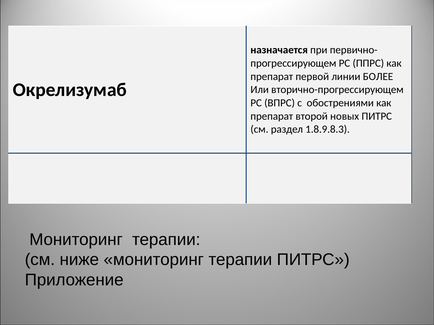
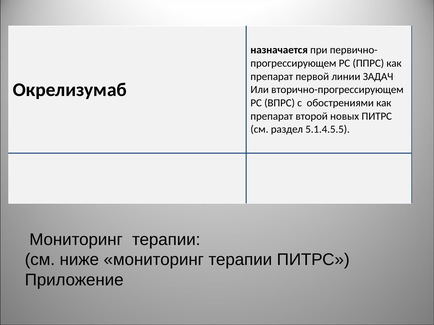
БОЛЕЕ: БОЛЕЕ -> ЗАДАЧ
1.8.9.8.3: 1.8.9.8.3 -> 5.1.4.5.5
